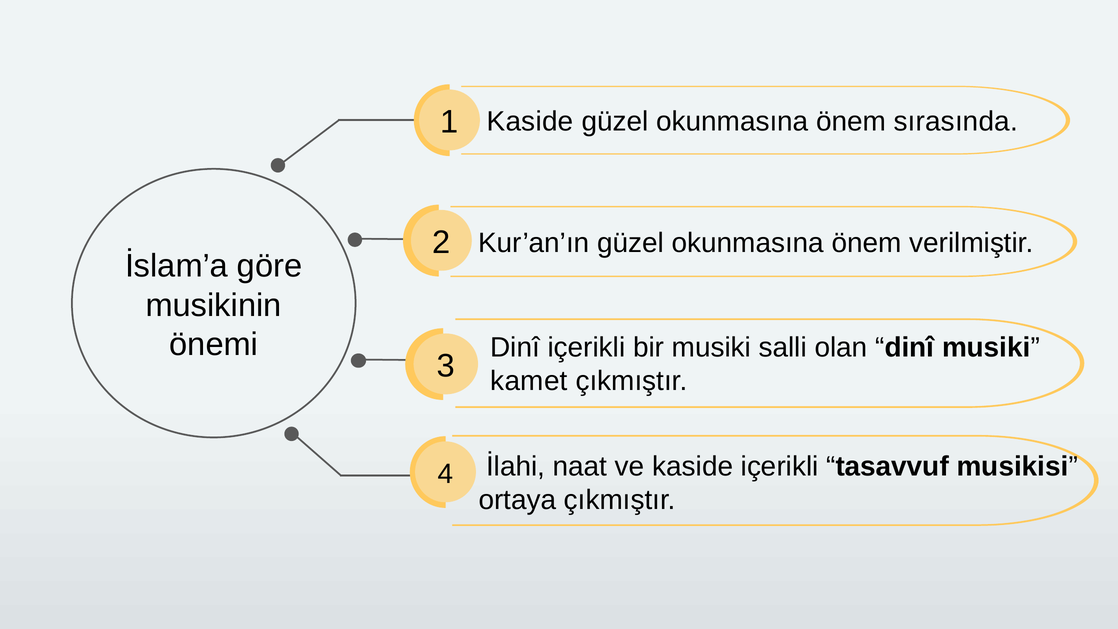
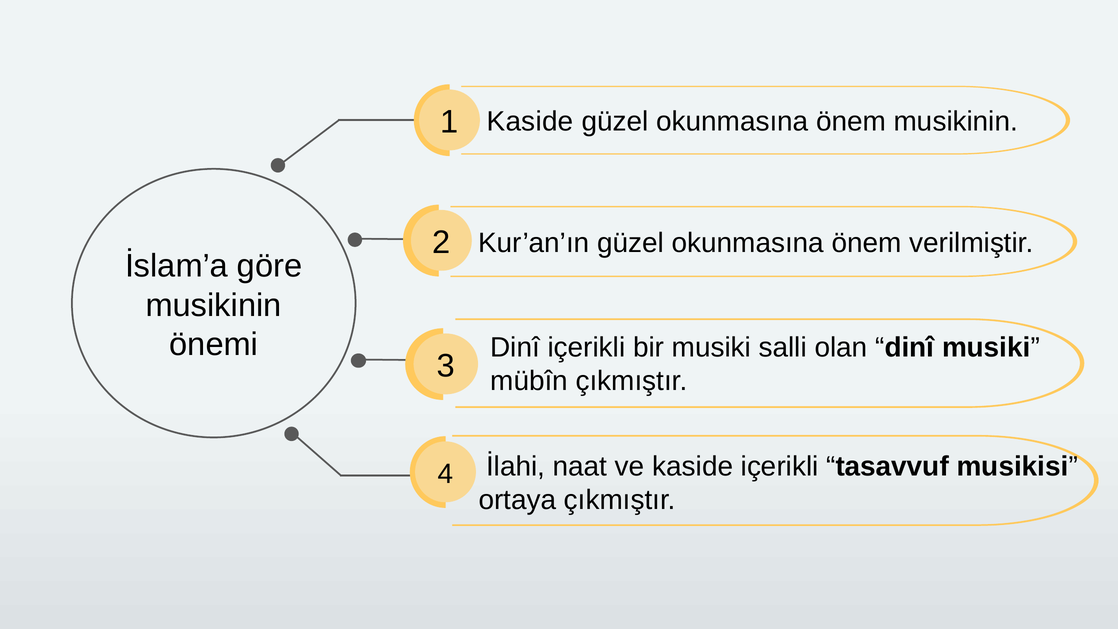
önem sırasında: sırasında -> musikinin
kamet: kamet -> mübîn
